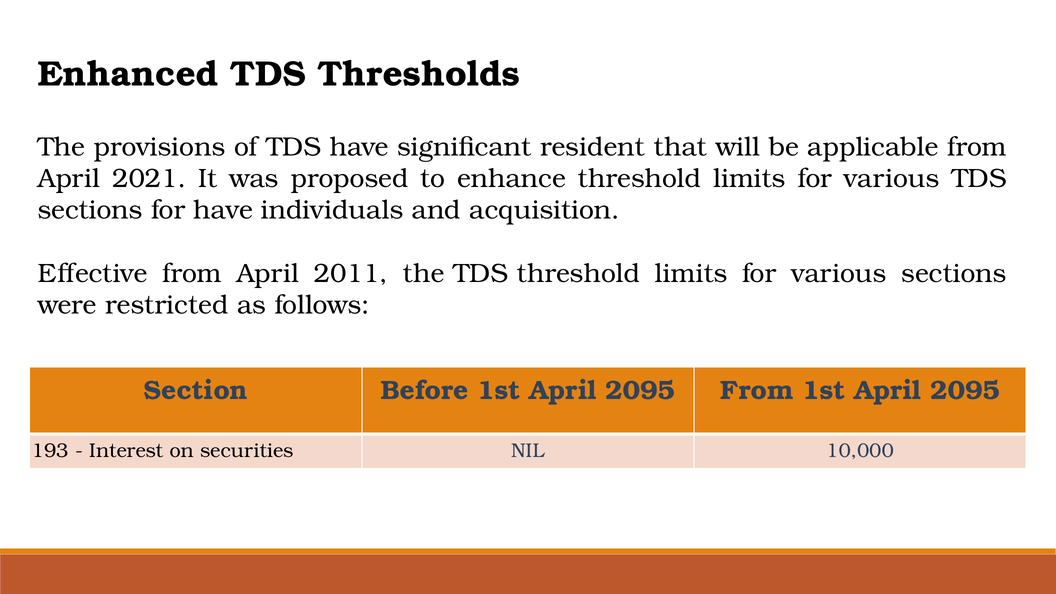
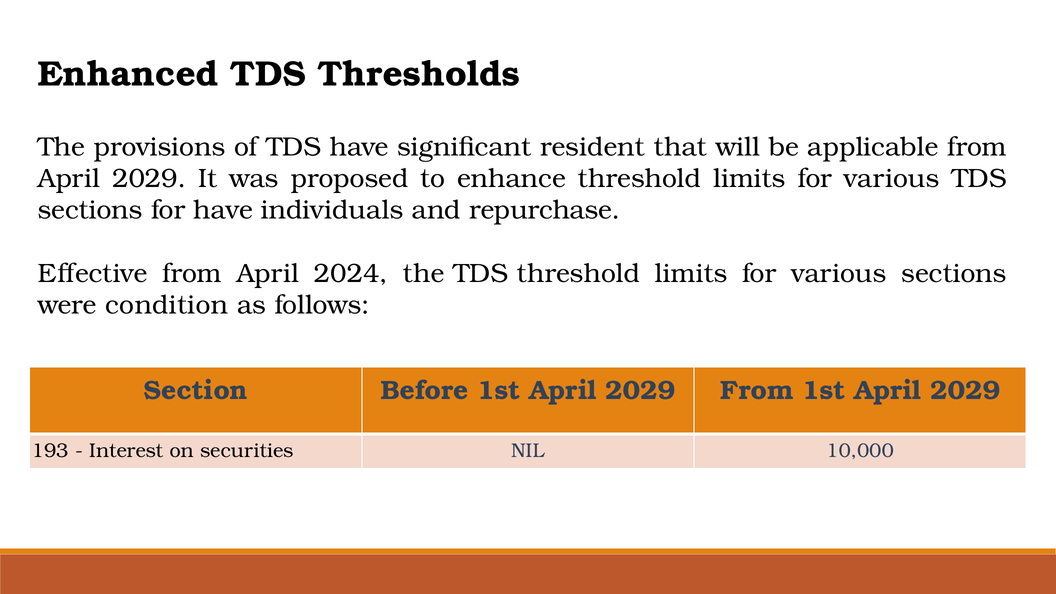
2021 at (149, 178): 2021 -> 2029
acquisition: acquisition -> repurchase
2011: 2011 -> 2024
restricted: restricted -> condition
Before 1st April 2095: 2095 -> 2029
From 1st April 2095: 2095 -> 2029
